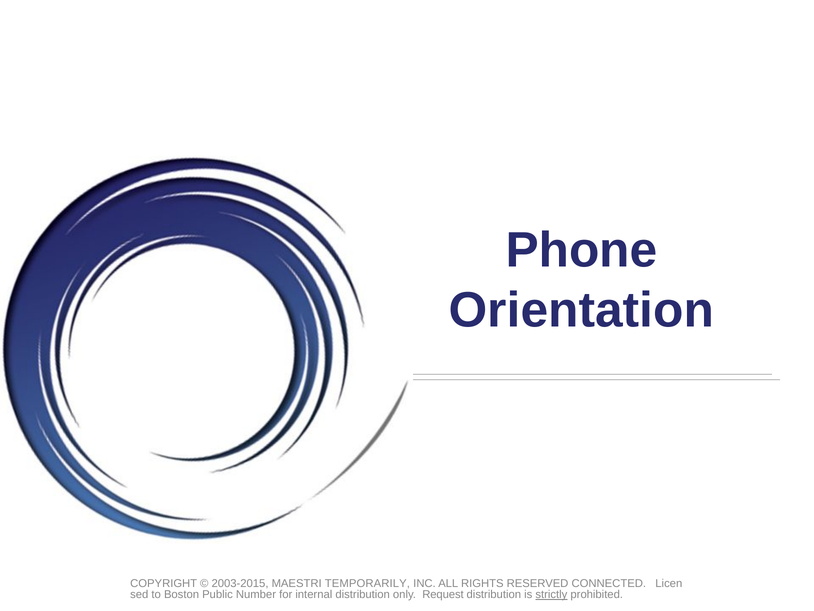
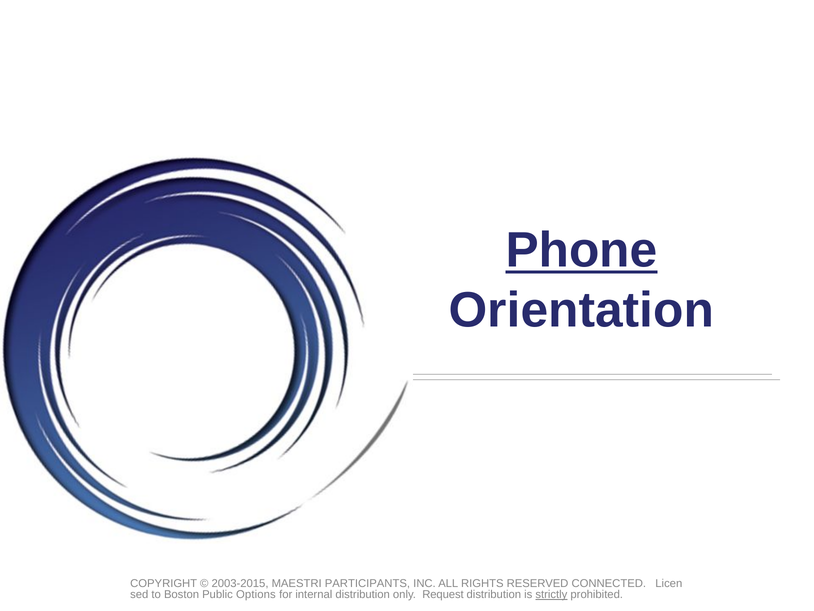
Phone underline: none -> present
TEMPORARILY: TEMPORARILY -> PARTICIPANTS
Number: Number -> Options
